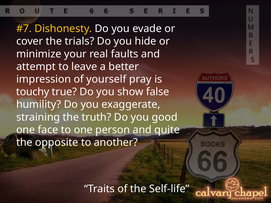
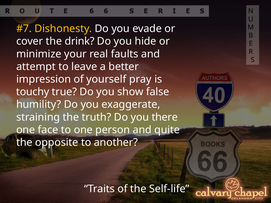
trials: trials -> drink
good: good -> there
